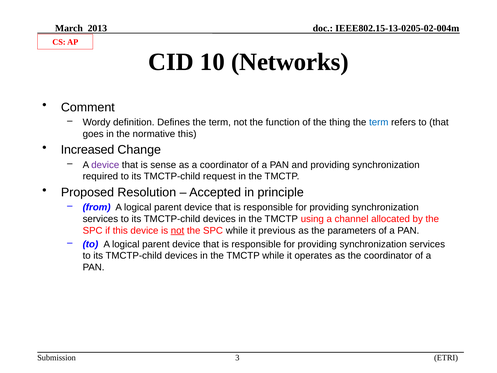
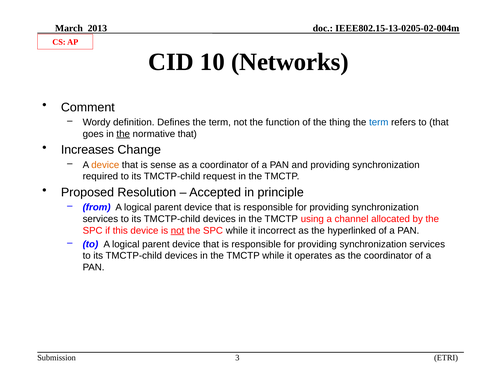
the at (123, 134) underline: none -> present
normative this: this -> that
Increased: Increased -> Increases
device at (105, 165) colour: purple -> orange
previous: previous -> incorrect
parameters: parameters -> hyperlinked
